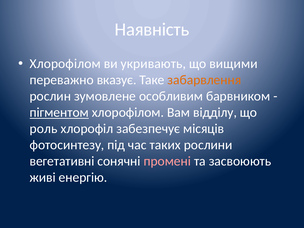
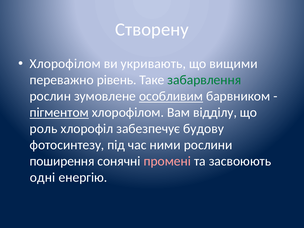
Наявність: Наявність -> Створену
вказує: вказує -> рівень
забарвлення colour: orange -> green
особливим underline: none -> present
місяців: місяців -> будову
таких: таких -> ними
вегетативні: вегетативні -> поширення
живі: живі -> одні
